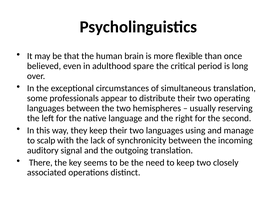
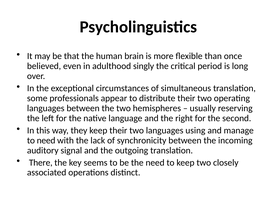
spare: spare -> singly
to scalp: scalp -> need
